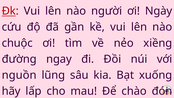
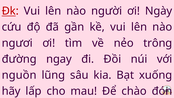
chuộc: chuộc -> ngươi
xiềng: xiềng -> trông
